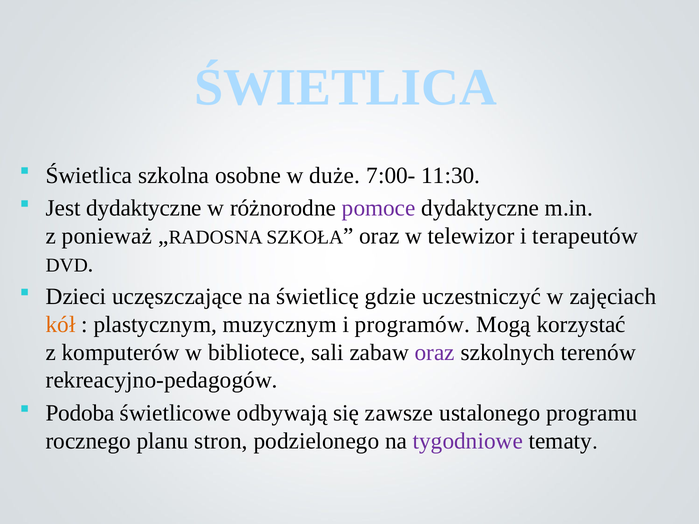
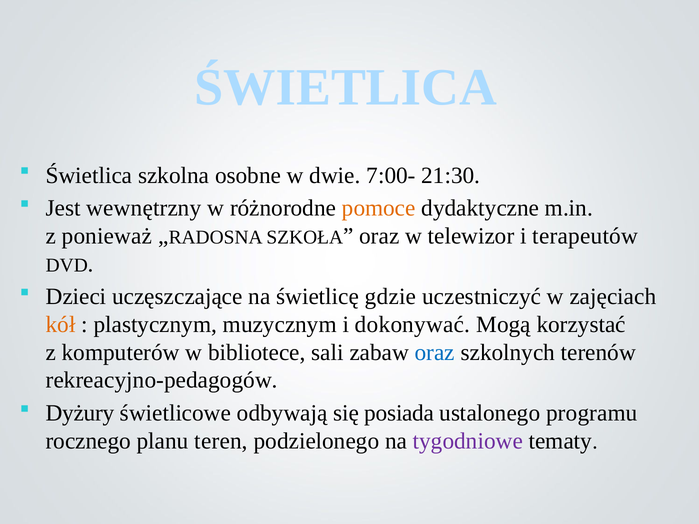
duże: duże -> dwie
11:30: 11:30 -> 21:30
Jest dydaktyczne: dydaktyczne -> wewnętrzny
pomoce colour: purple -> orange
programów: programów -> dokonywać
oraz at (435, 353) colour: purple -> blue
Podoba: Podoba -> Dyżury
zawsze: zawsze -> posiada
stron: stron -> teren
